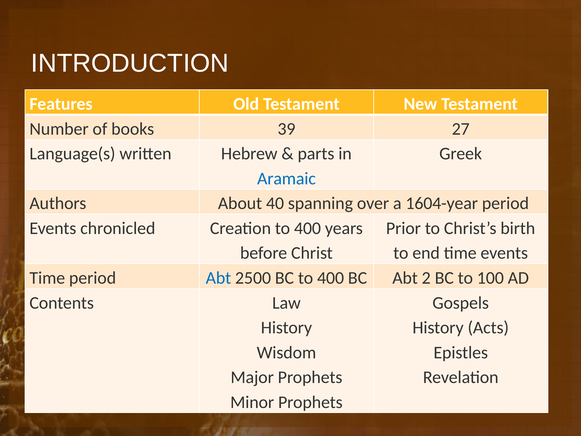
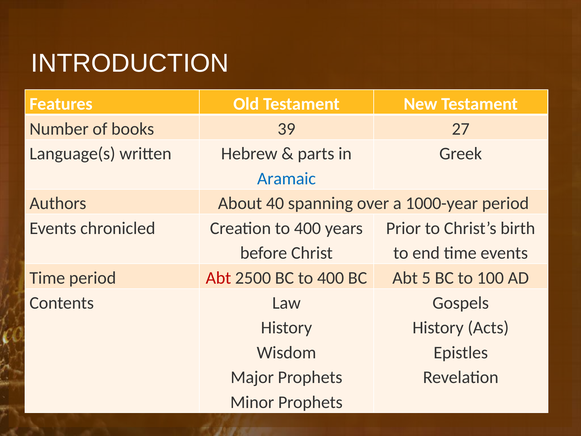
1604-year: 1604-year -> 1000-year
Abt at (218, 278) colour: blue -> red
2: 2 -> 5
